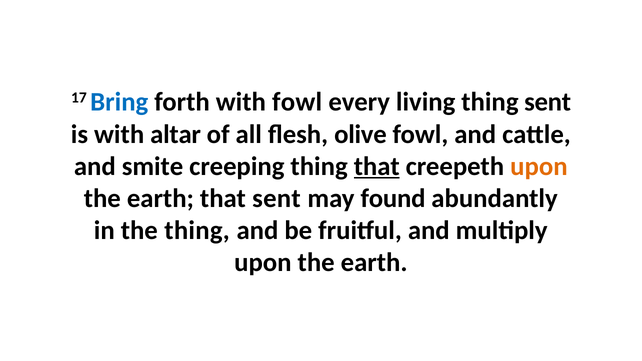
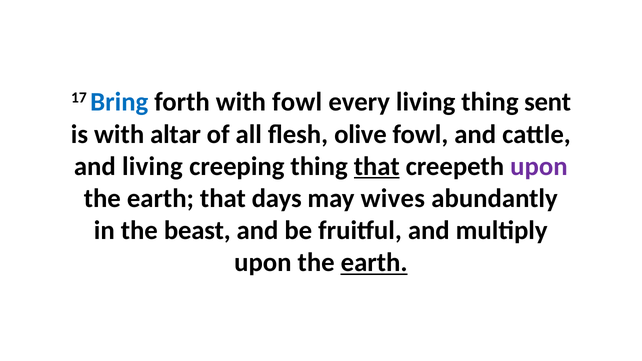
and smite: smite -> living
upon at (539, 166) colour: orange -> purple
that sent: sent -> days
found: found -> wives
the thing: thing -> beast
earth at (374, 263) underline: none -> present
